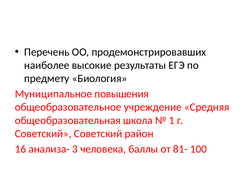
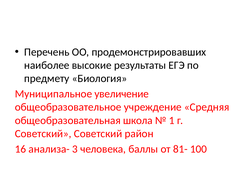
повышения: повышения -> увеличение
